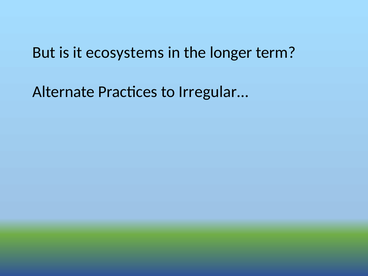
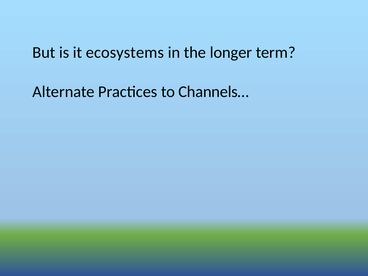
Irregular…: Irregular… -> Channels…
